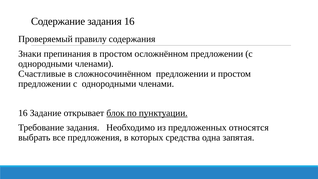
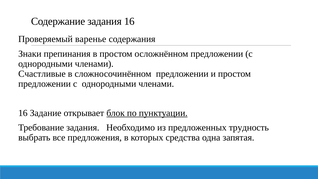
правилу: правилу -> варенье
относятся: относятся -> трудность
